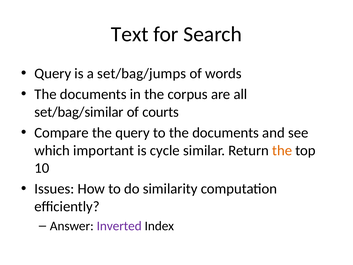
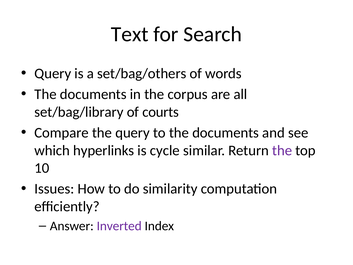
set/bag/jumps: set/bag/jumps -> set/bag/others
set/bag/similar: set/bag/similar -> set/bag/library
important: important -> hyperlinks
the at (282, 150) colour: orange -> purple
